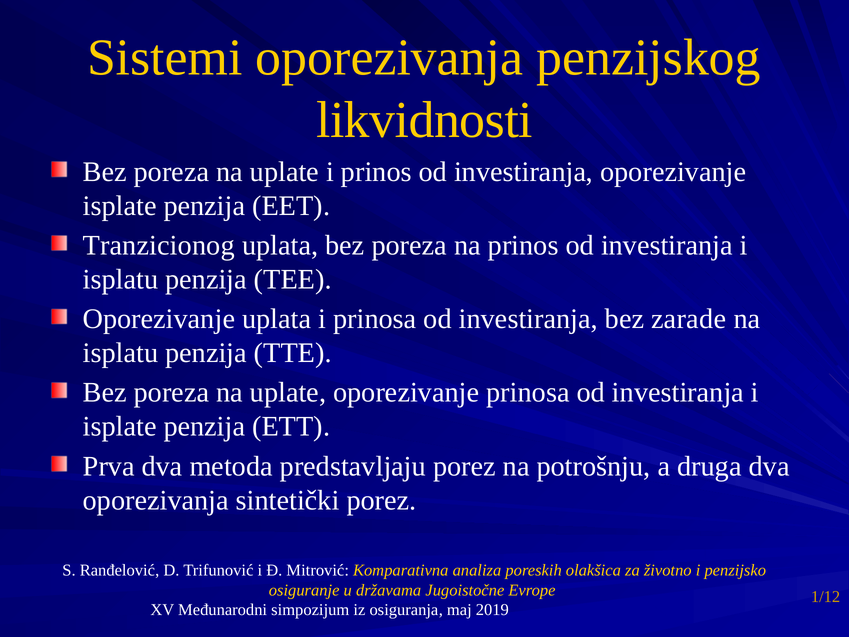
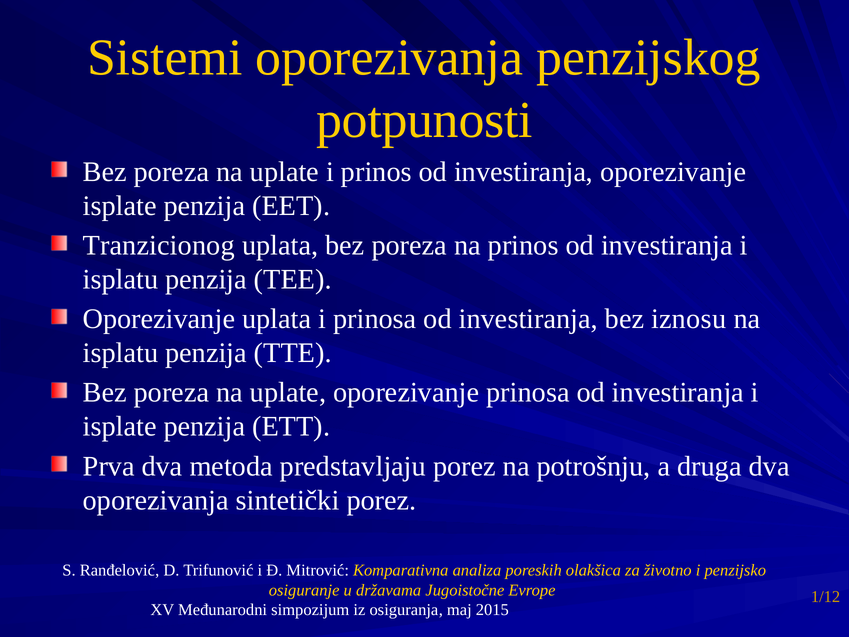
likvidnosti: likvidnosti -> potpunosti
zarade: zarade -> iznosu
2019: 2019 -> 2015
